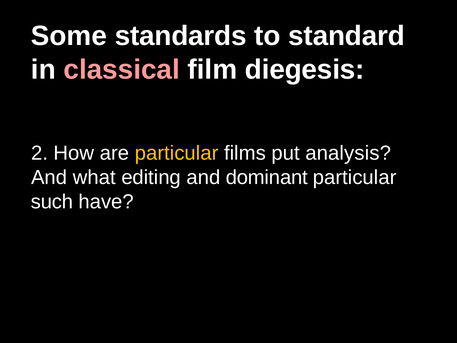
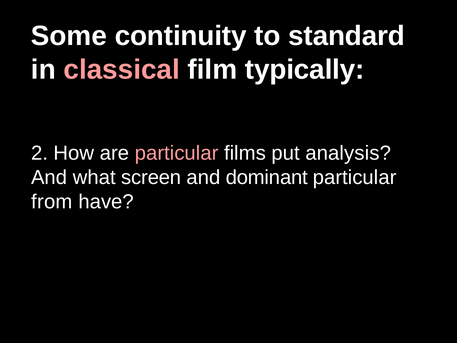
standards: standards -> continuity
diegesis: diegesis -> typically
particular at (177, 153) colour: yellow -> pink
editing: editing -> screen
such: such -> from
